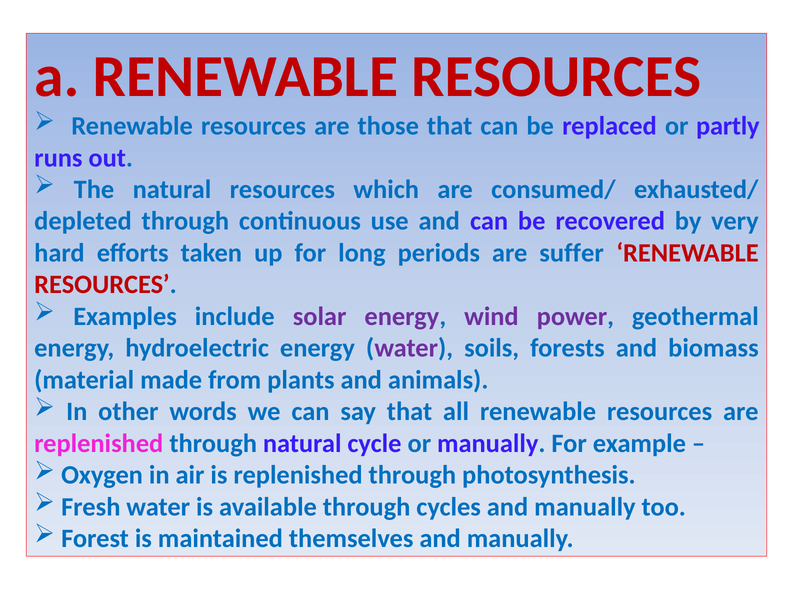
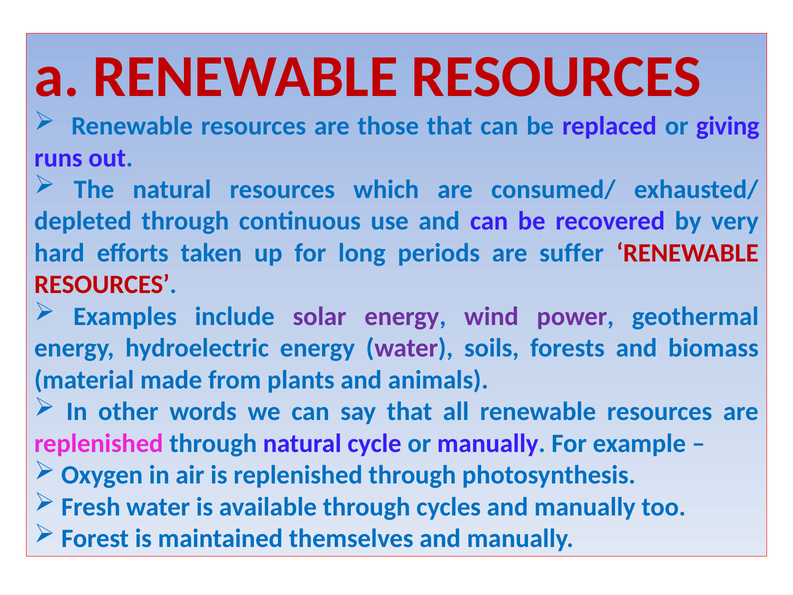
partly: partly -> giving
